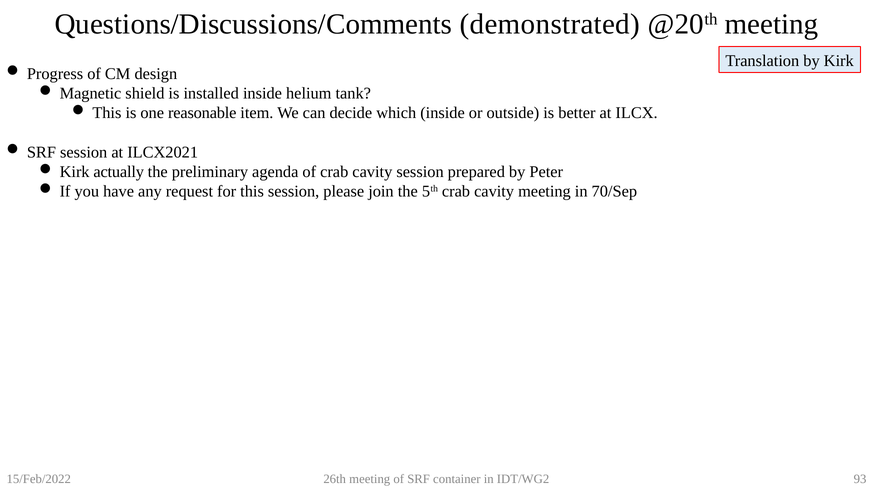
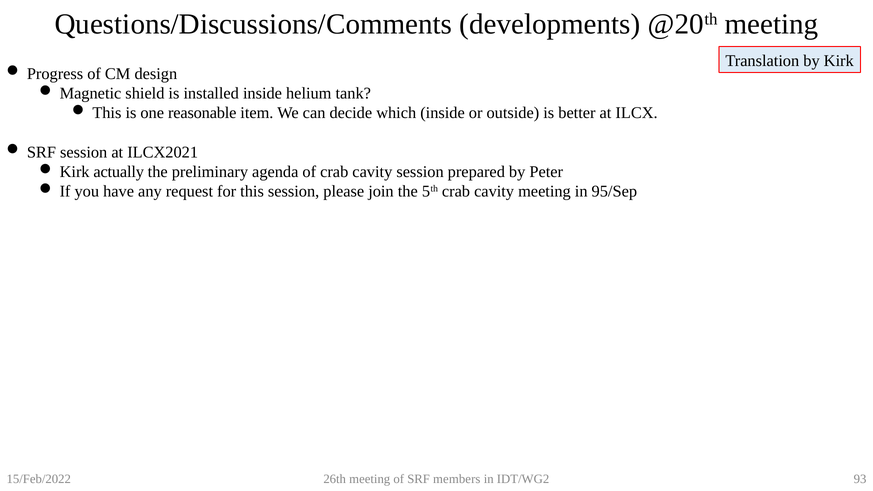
demonstrated: demonstrated -> developments
70/Sep: 70/Sep -> 95/Sep
container: container -> members
